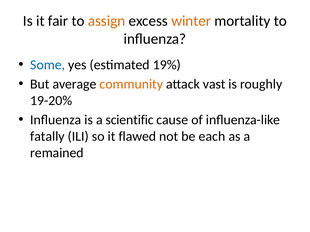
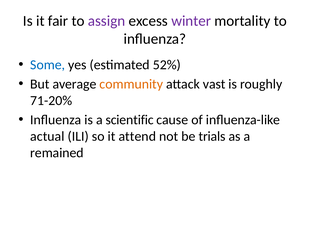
assign colour: orange -> purple
winter colour: orange -> purple
19%: 19% -> 52%
19-20%: 19-20% -> 71-20%
fatally: fatally -> actual
flawed: flawed -> attend
each: each -> trials
